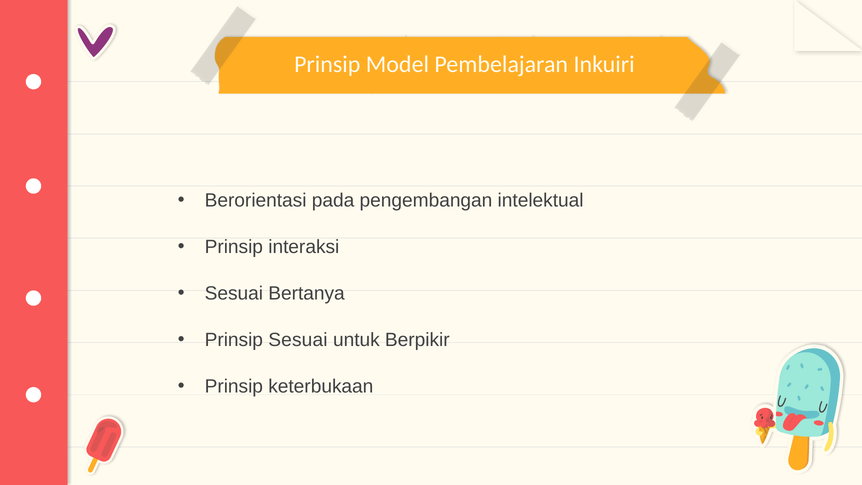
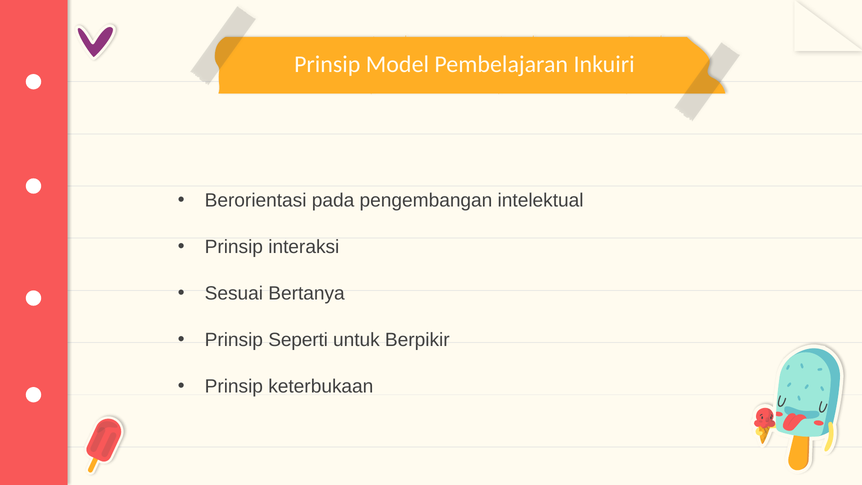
Prinsip Sesuai: Sesuai -> Seperti
